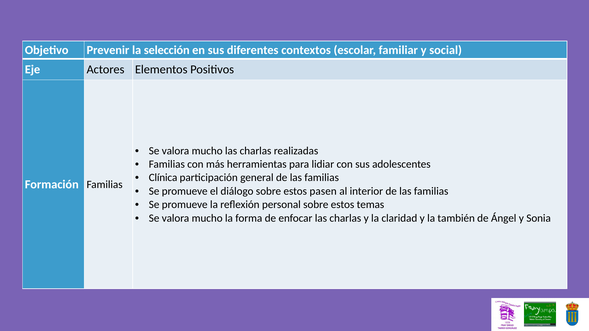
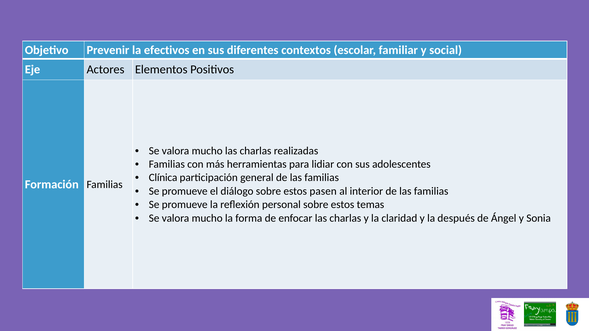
selección: selección -> efectivos
también: también -> después
